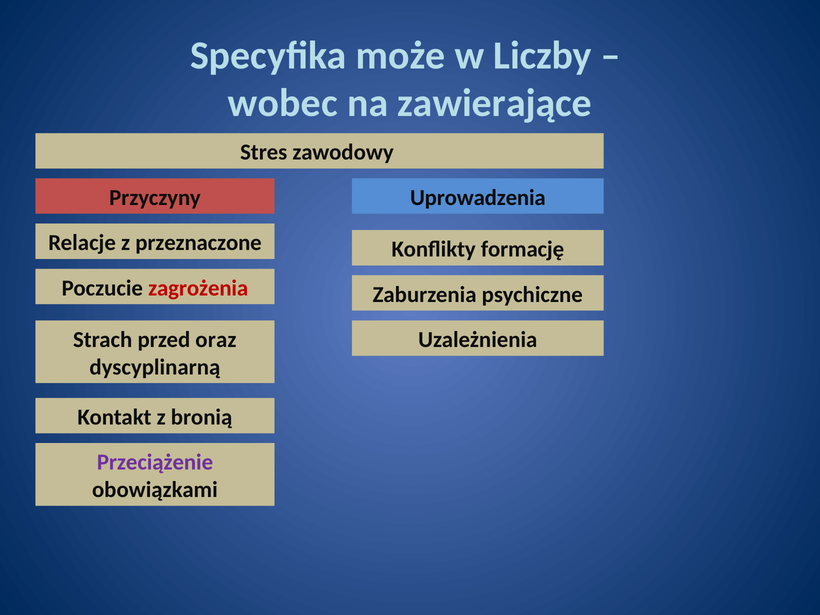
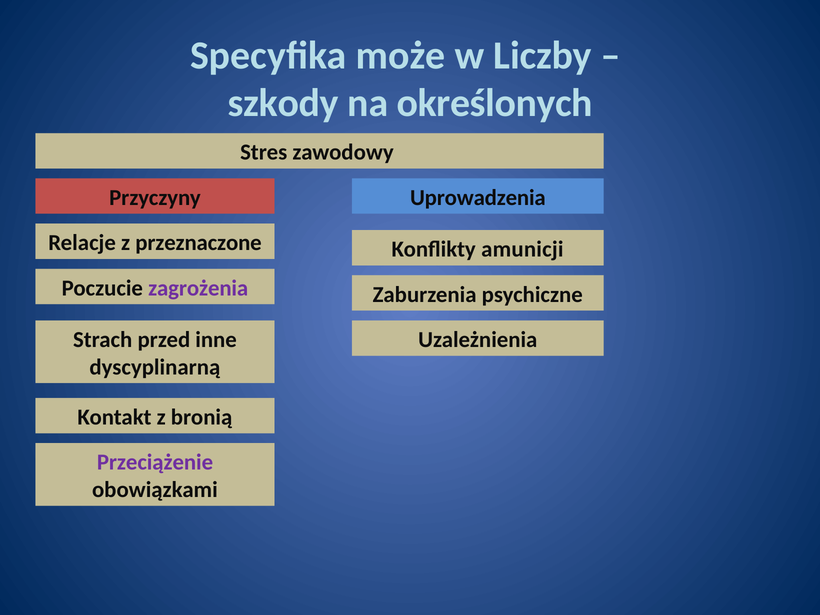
wobec: wobec -> szkody
zawierające: zawierające -> określonych
formację: formację -> amunicji
zagrożenia colour: red -> purple
oraz: oraz -> inne
